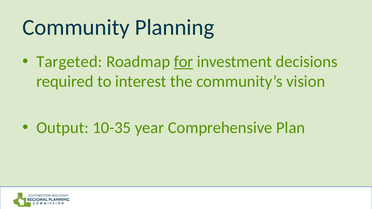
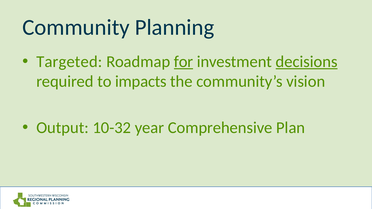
decisions underline: none -> present
interest: interest -> impacts
10-35: 10-35 -> 10-32
